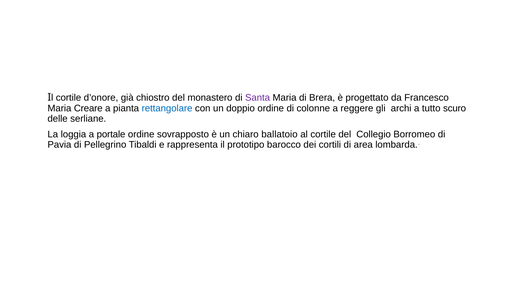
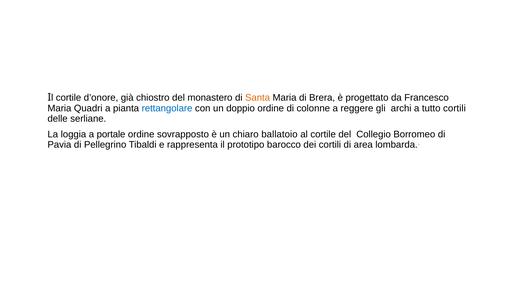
Santa colour: purple -> orange
Creare: Creare -> Quadri
tutto scuro: scuro -> cortili
